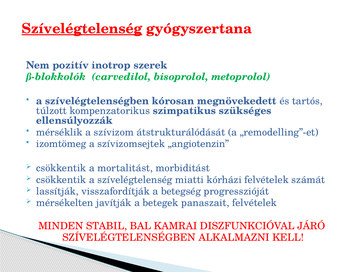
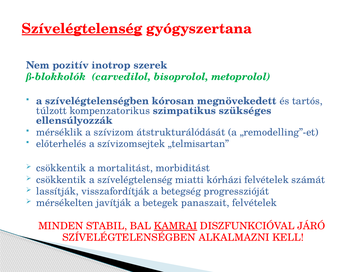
izomtömeg: izomtömeg -> előterhelés
„angiotenzin: „angiotenzin -> „telmisartan
KAMRAI underline: none -> present
